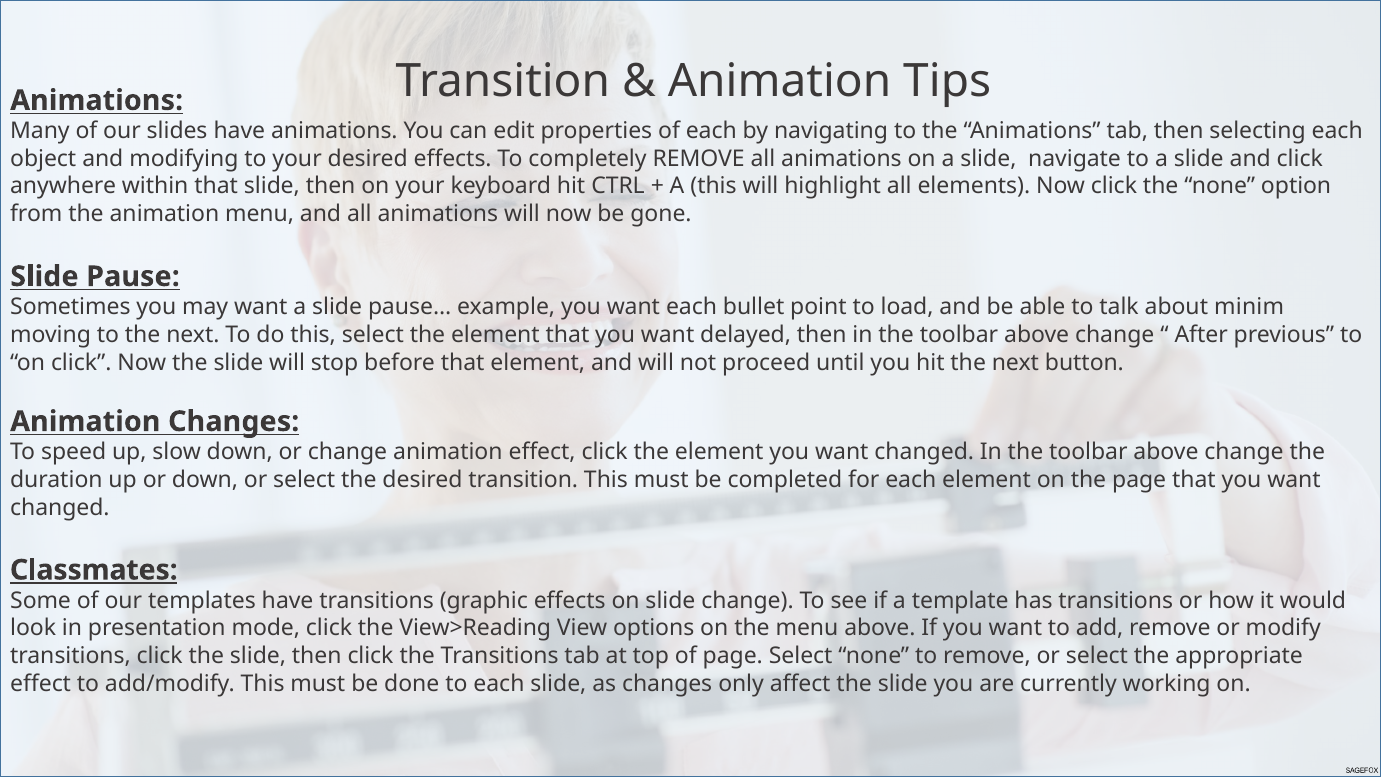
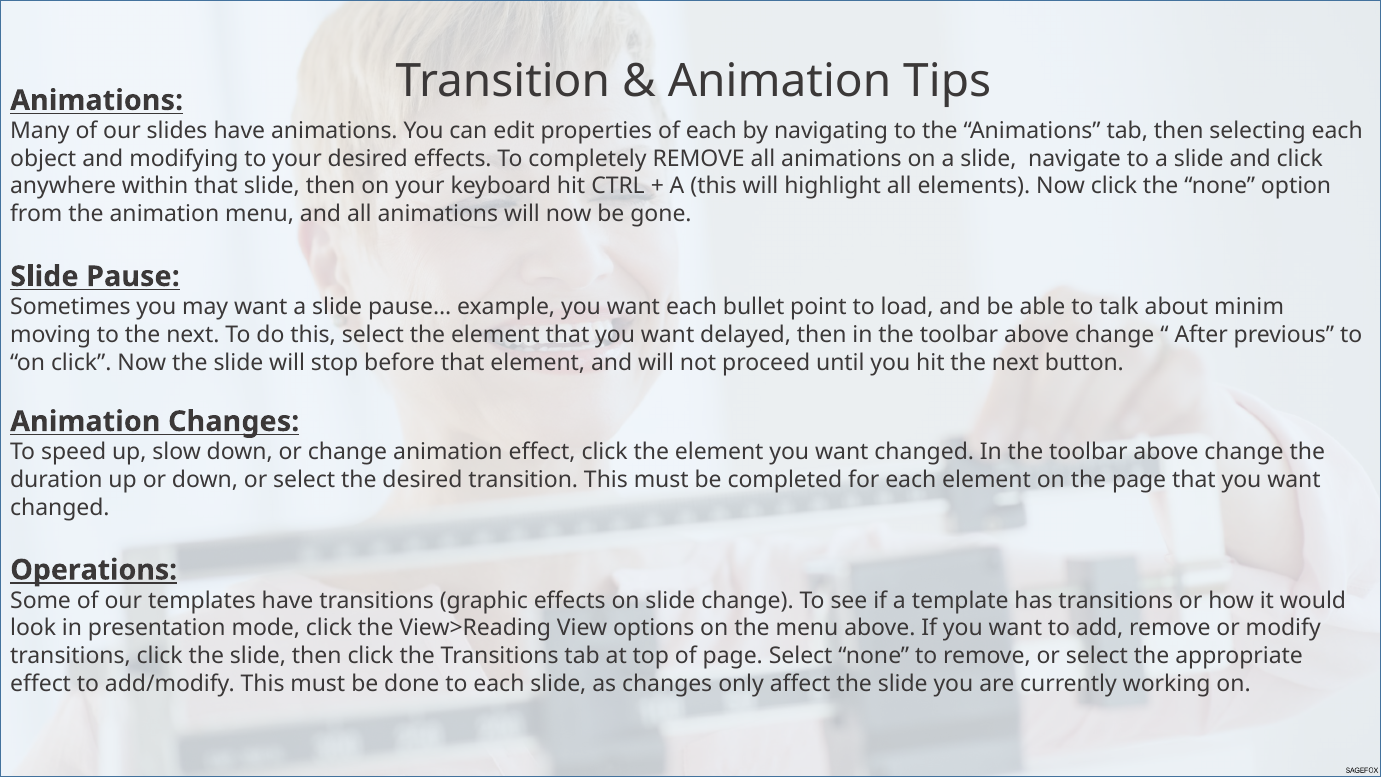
Classmates: Classmates -> Operations
